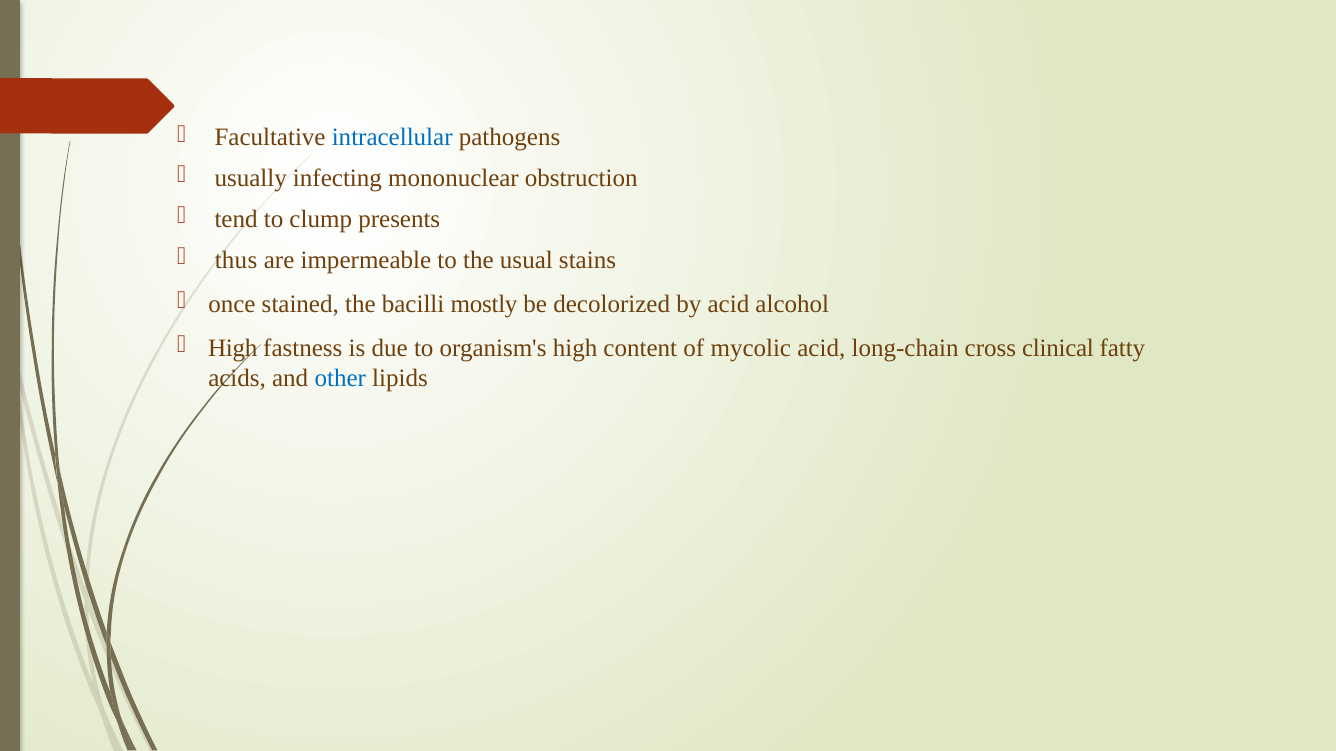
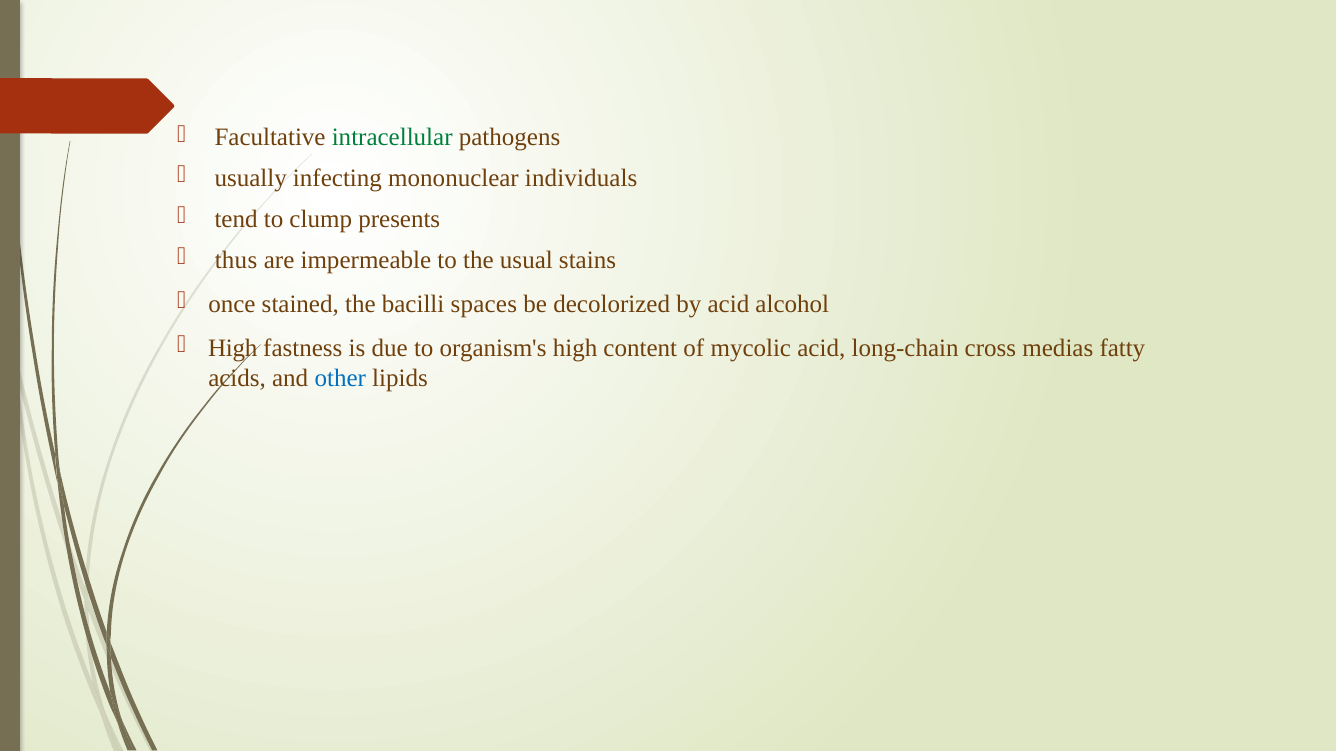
intracellular colour: blue -> green
obstruction: obstruction -> individuals
mostly: mostly -> spaces
clinical: clinical -> medias
